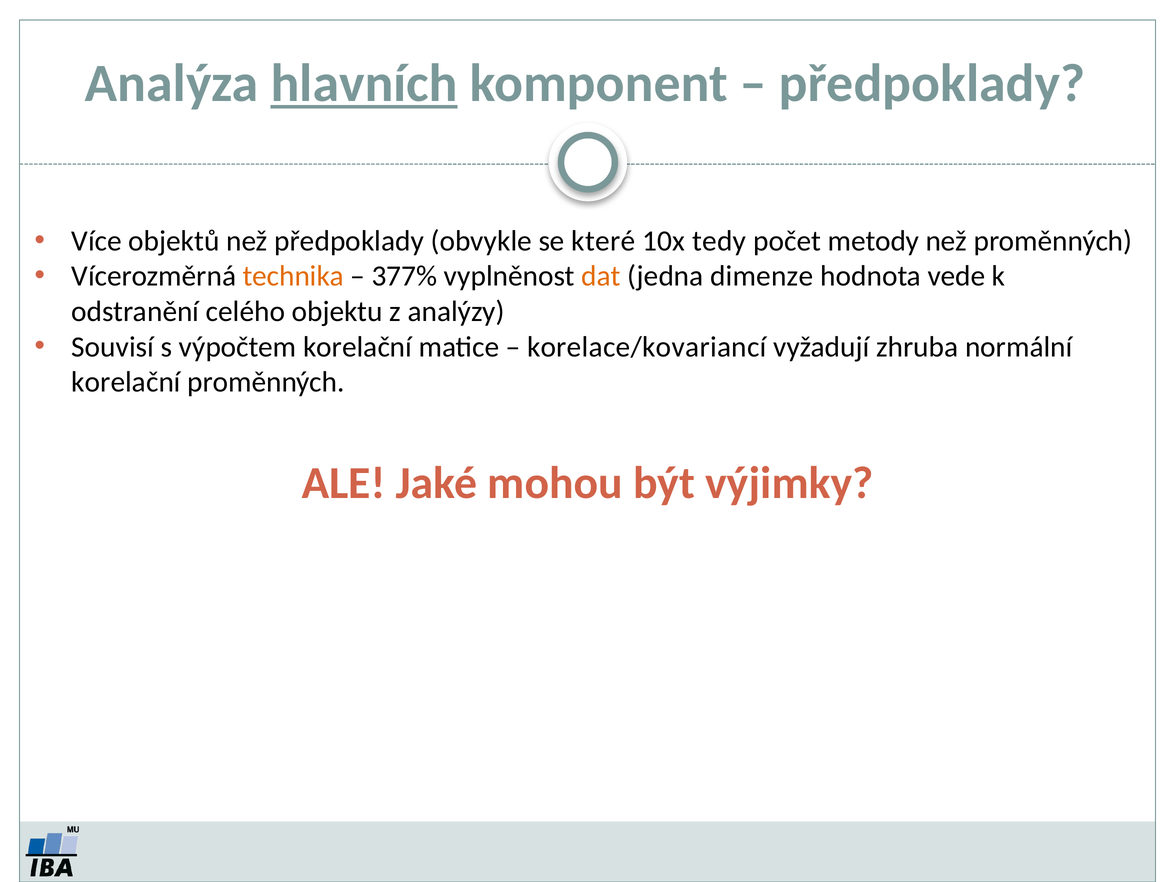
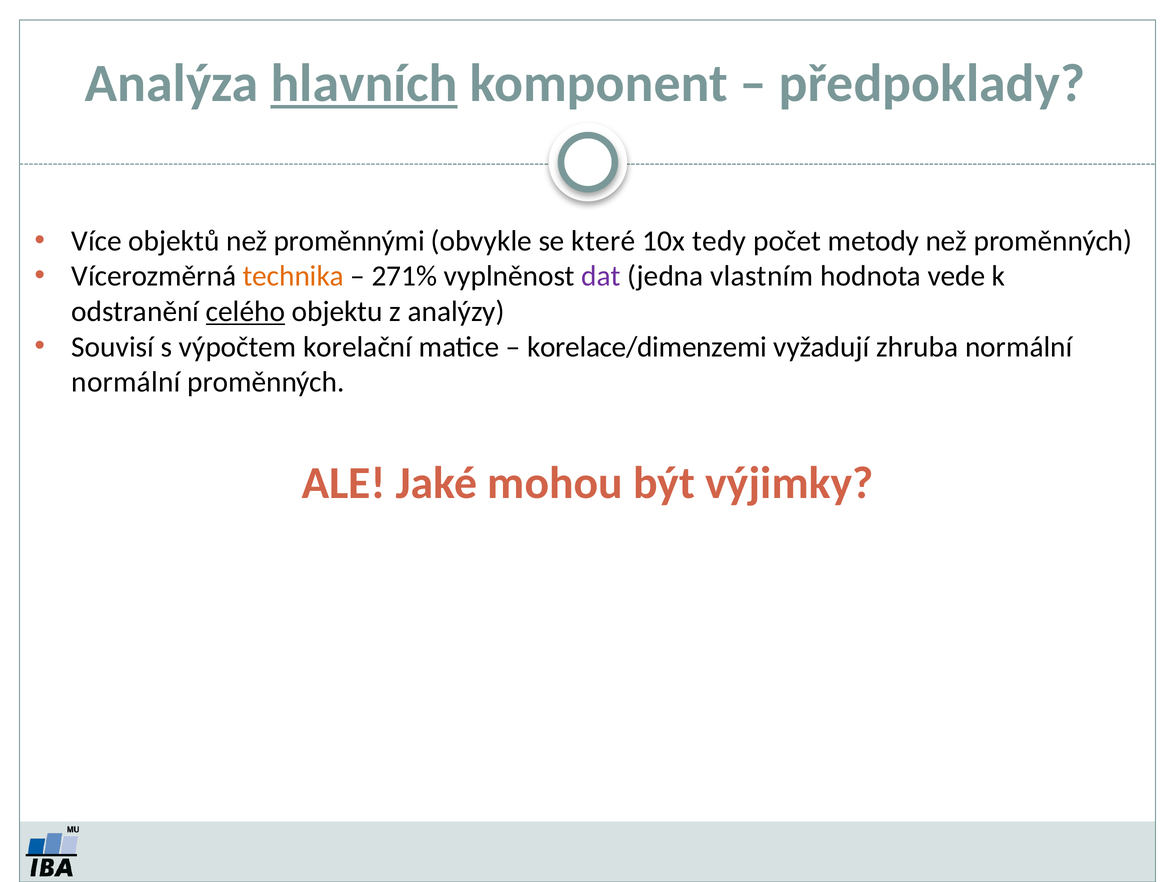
než předpoklady: předpoklady -> proměnnými
377%: 377% -> 271%
dat colour: orange -> purple
dimenze: dimenze -> vlastním
celého underline: none -> present
korelace/kovariancí: korelace/kovariancí -> korelace/dimenzemi
korelační at (126, 382): korelační -> normální
